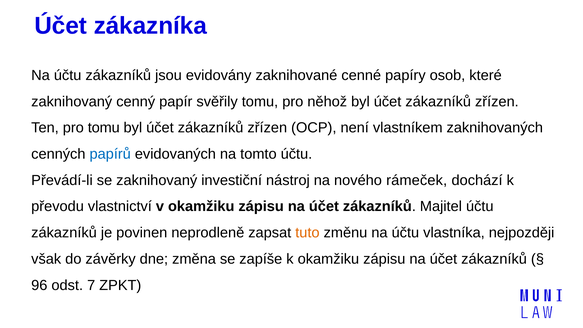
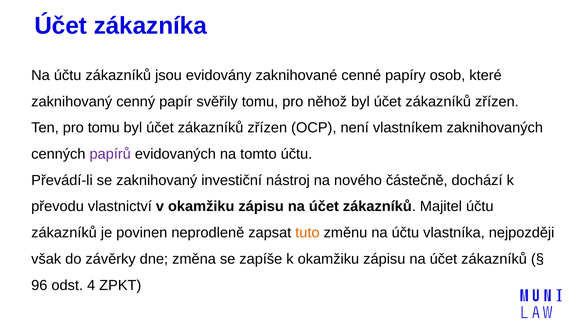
papírů colour: blue -> purple
rámeček: rámeček -> částečně
7: 7 -> 4
